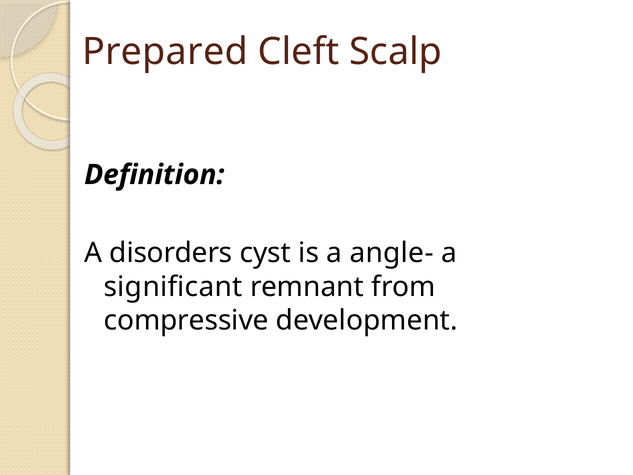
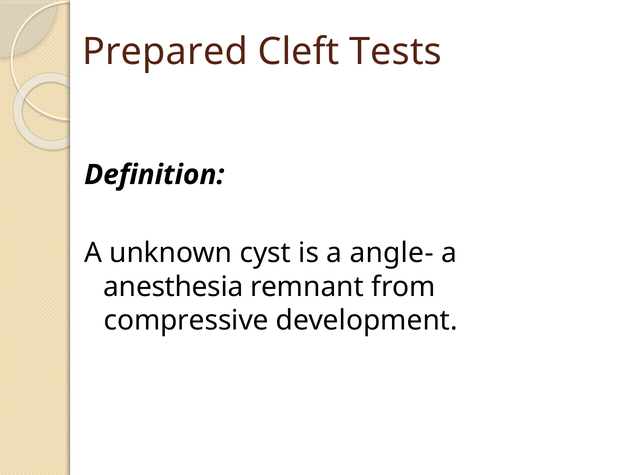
Scalp: Scalp -> Tests
disorders: disorders -> unknown
significant: significant -> anesthesia
